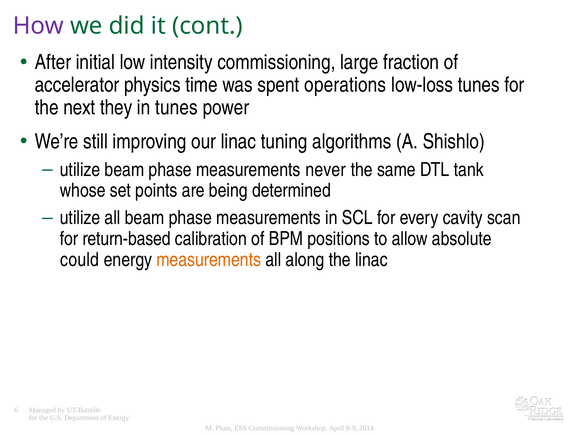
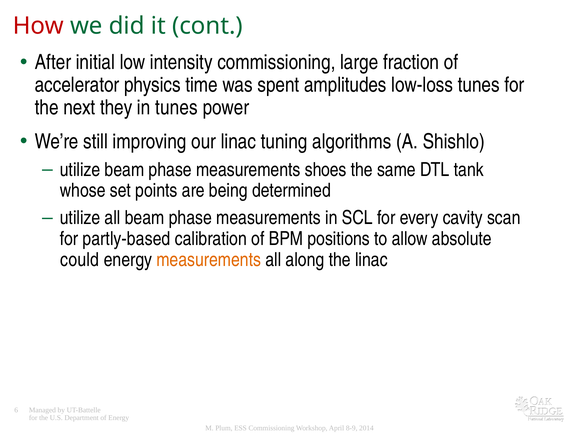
How colour: purple -> red
operations: operations -> amplitudes
never: never -> shoes
return-based: return-based -> partly-based
